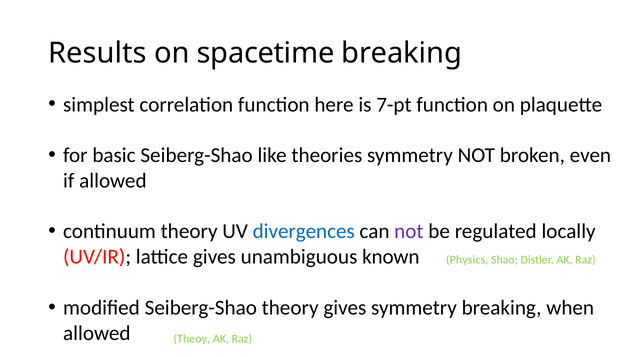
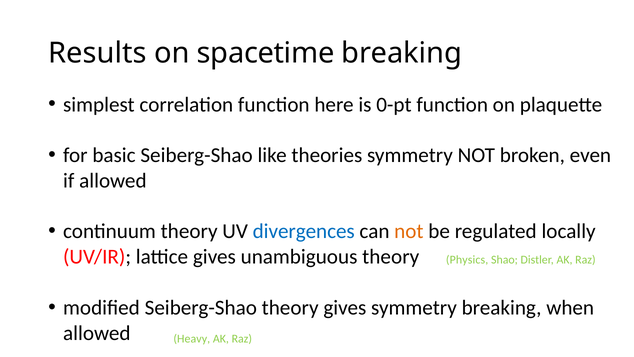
7-pt: 7-pt -> 0-pt
not at (409, 231) colour: purple -> orange
unambiguous known: known -> theory
Theoy: Theoy -> Heavy
